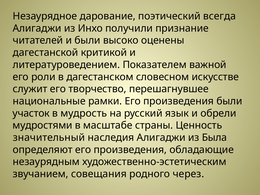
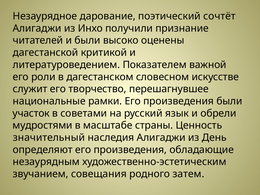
всегда: всегда -> сочтёт
мудрость: мудрость -> советами
Была: Была -> День
через: через -> затем
